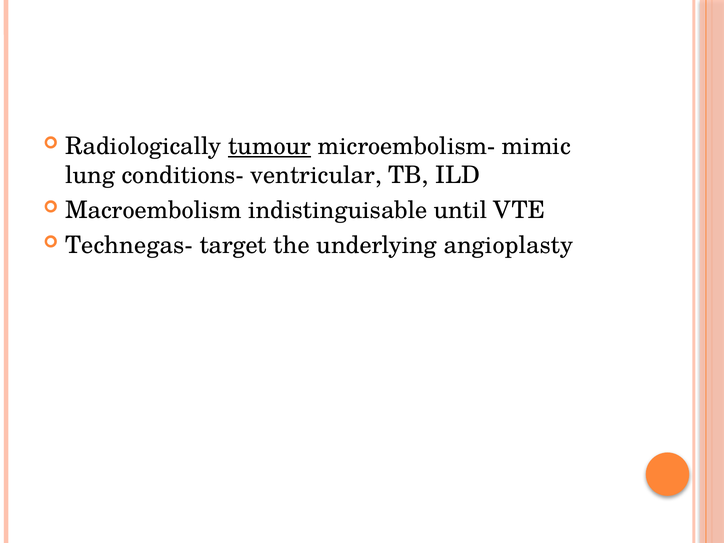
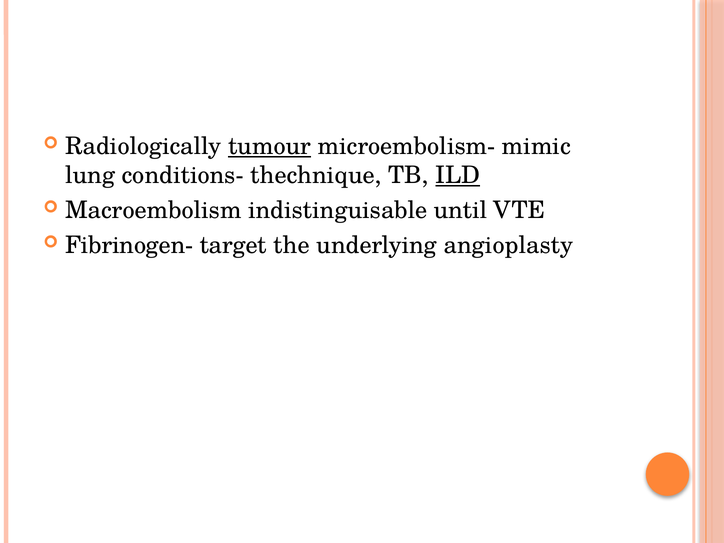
ventricular: ventricular -> thechnique
ILD underline: none -> present
Technegas-: Technegas- -> Fibrinogen-
